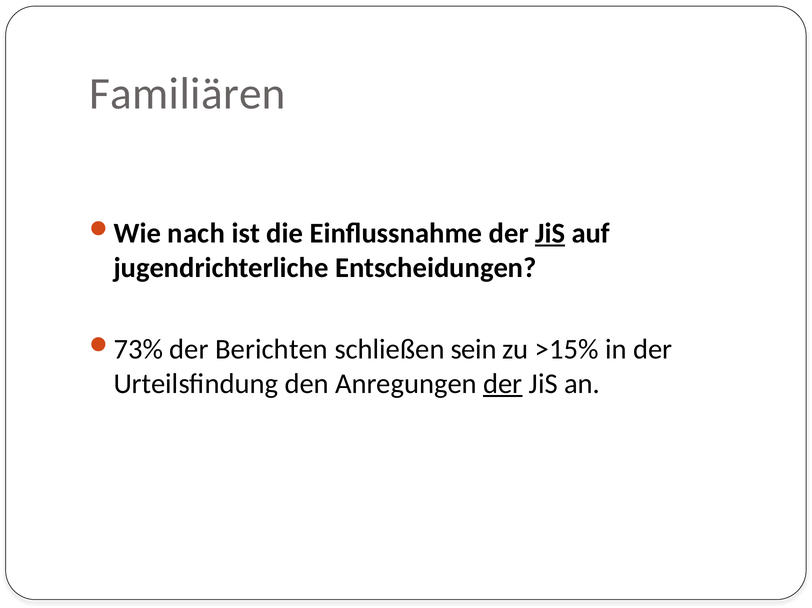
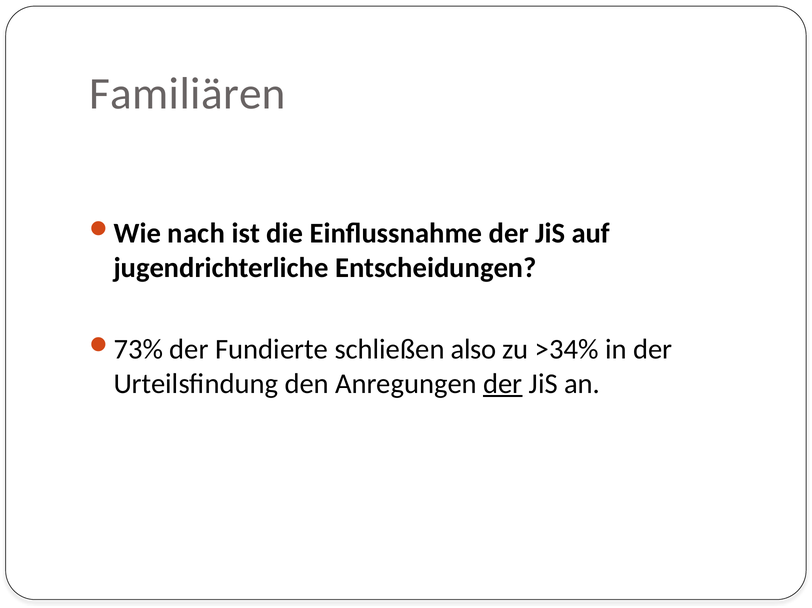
JiS at (550, 233) underline: present -> none
Berichten: Berichten -> Fundierte
sein: sein -> also
>15%: >15% -> >34%
